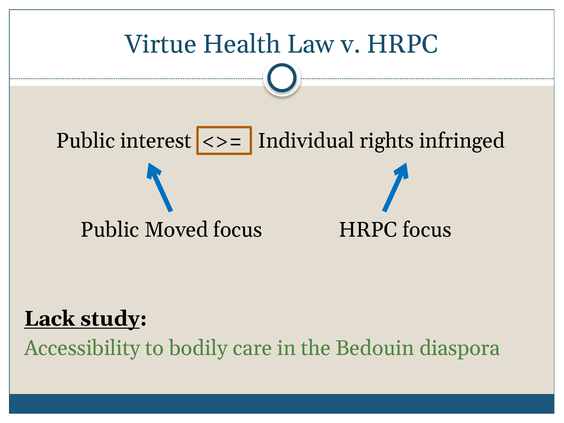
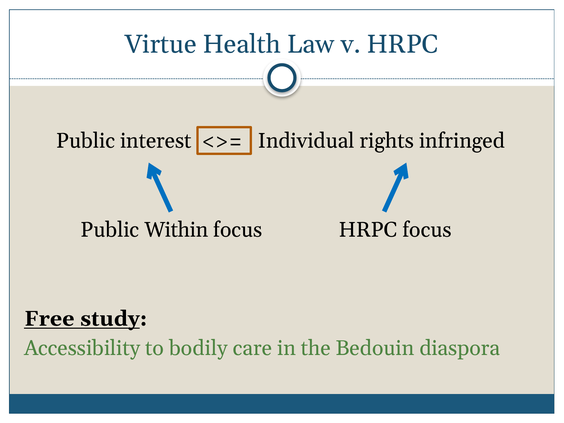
Moved: Moved -> Within
Lack: Lack -> Free
